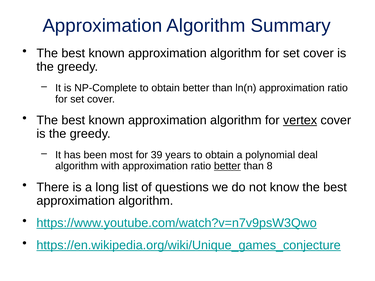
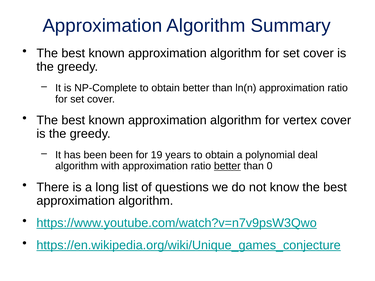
vertex underline: present -> none
been most: most -> been
39: 39 -> 19
8: 8 -> 0
